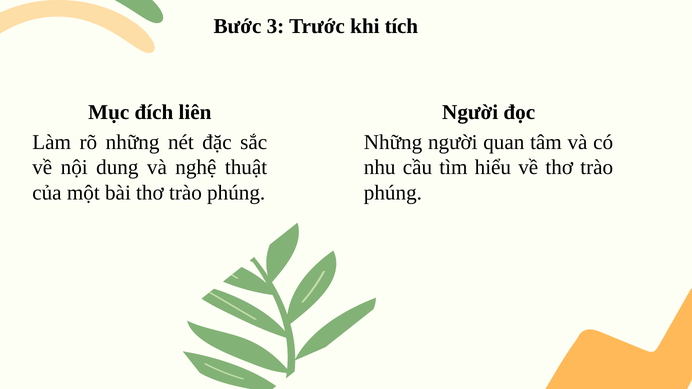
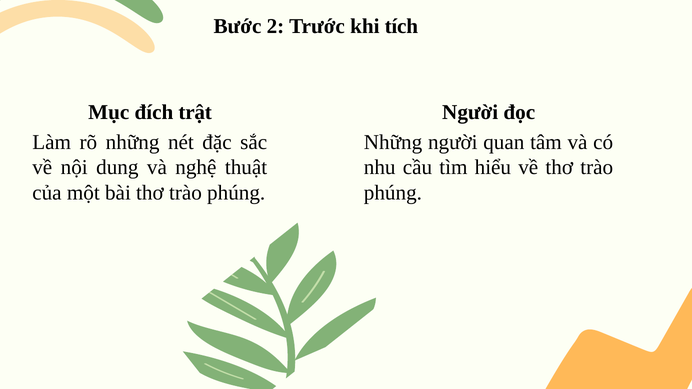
3: 3 -> 2
liên: liên -> trật
